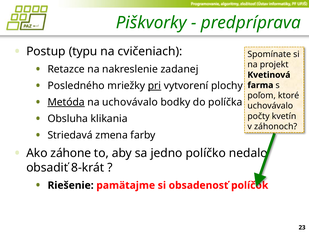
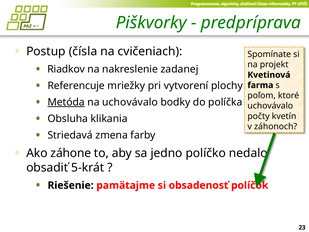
typu: typu -> čísla
Retazce: Retazce -> Riadkov
Posledného: Posledného -> Referencuje
pri underline: present -> none
8-krát: 8-krát -> 5-krát
